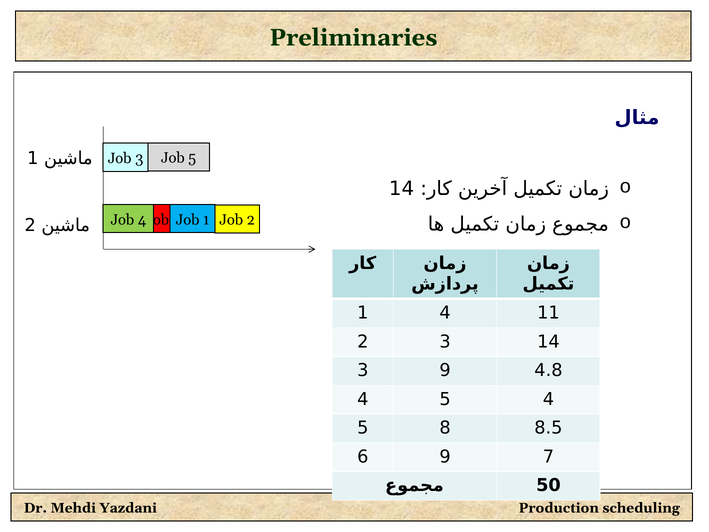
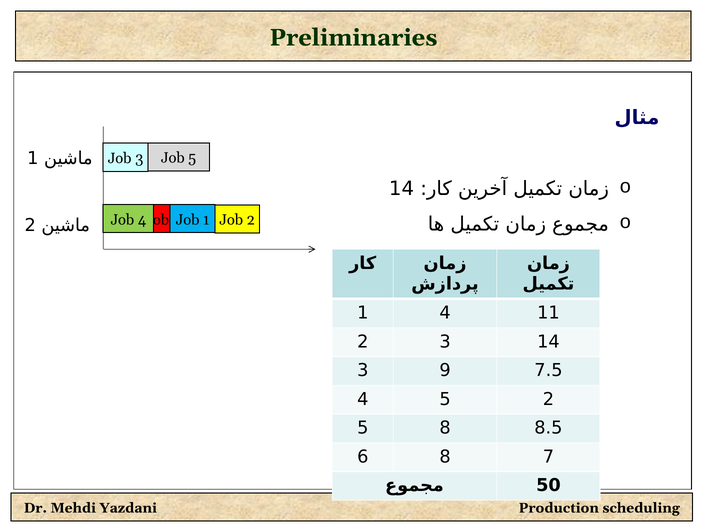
4.8: 4.8 -> 7.5
5 4: 4 -> 2
6 9: 9 -> 8
